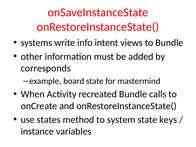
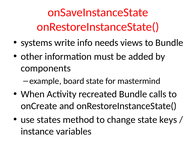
intent: intent -> needs
corresponds: corresponds -> components
system: system -> change
